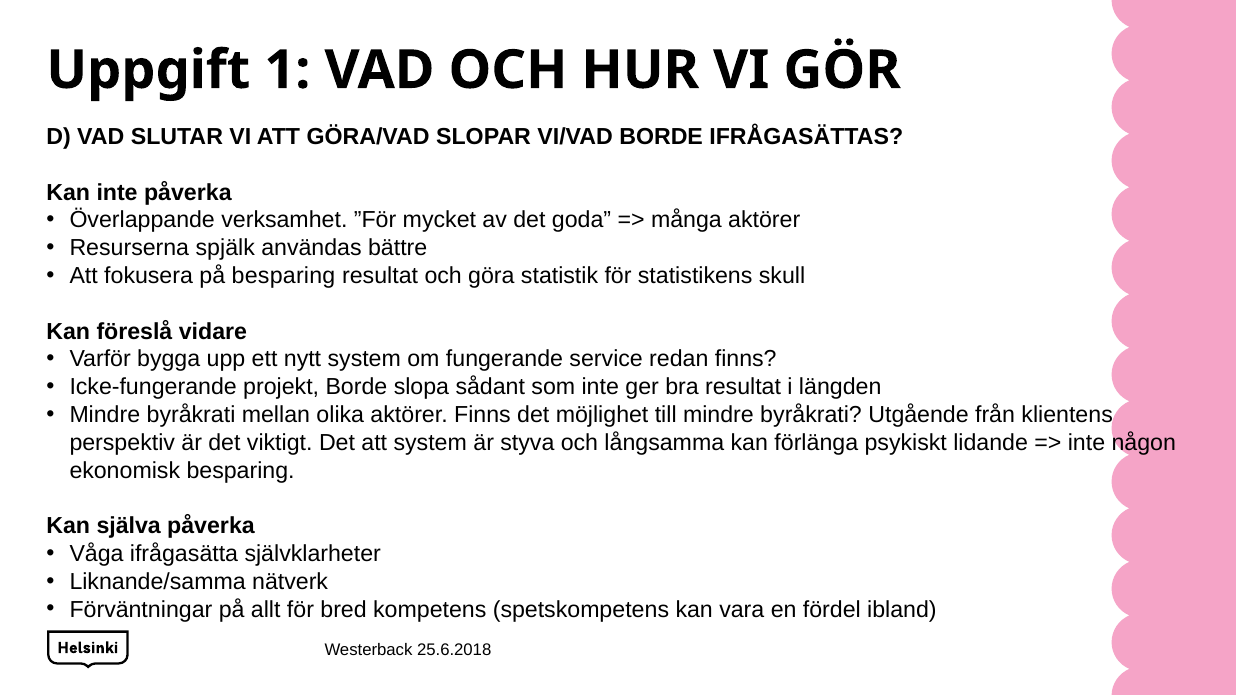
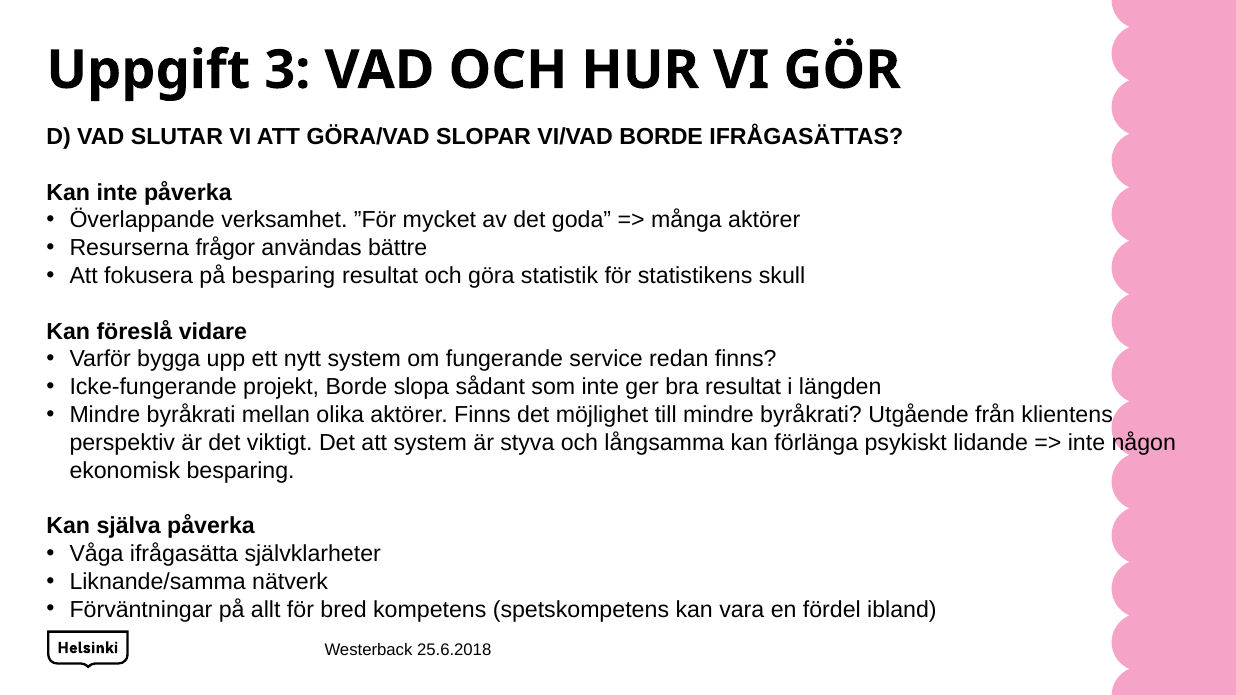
1: 1 -> 3
spjälk: spjälk -> frågor
